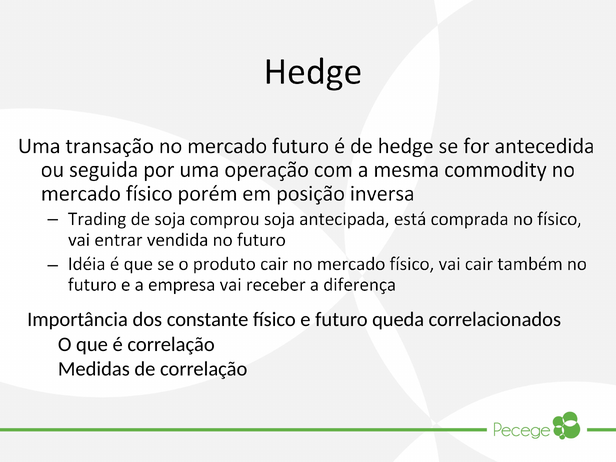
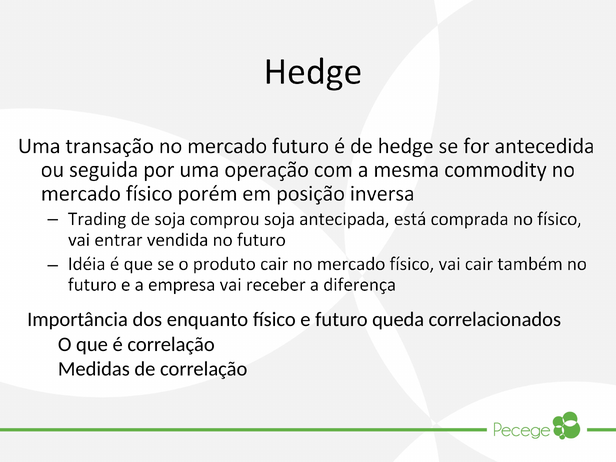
constante: constante -> enquanto
